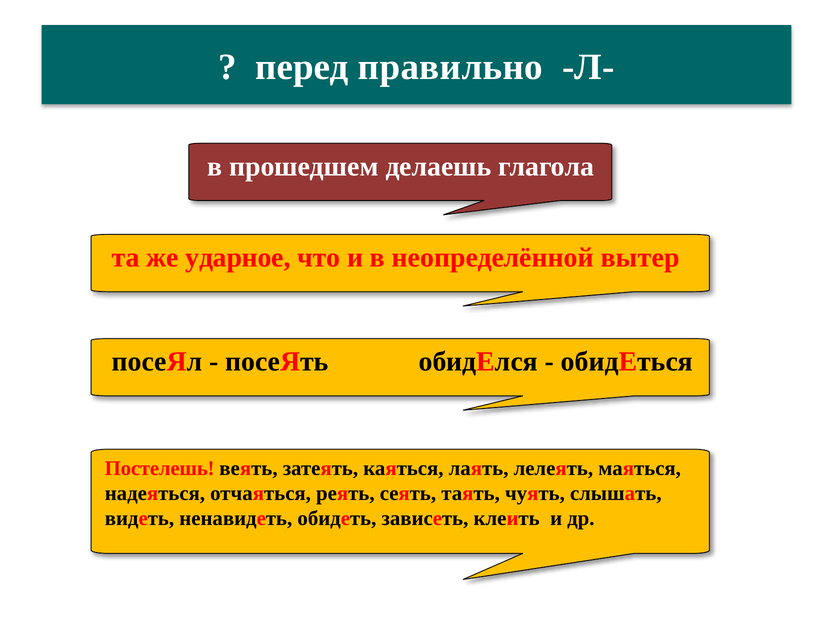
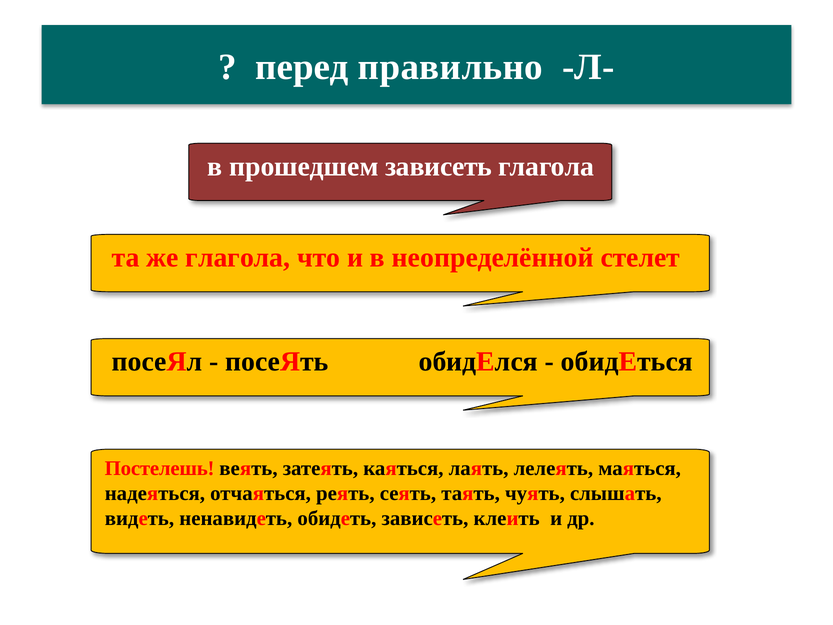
прошедшем делаешь: делаешь -> зависеть
же ударное: ударное -> глагола
вытер: вытер -> стелет
